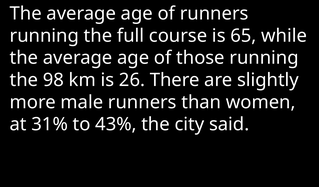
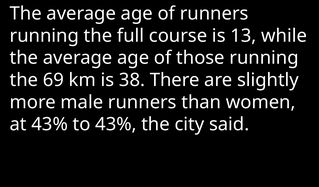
65: 65 -> 13
98: 98 -> 69
26: 26 -> 38
at 31%: 31% -> 43%
